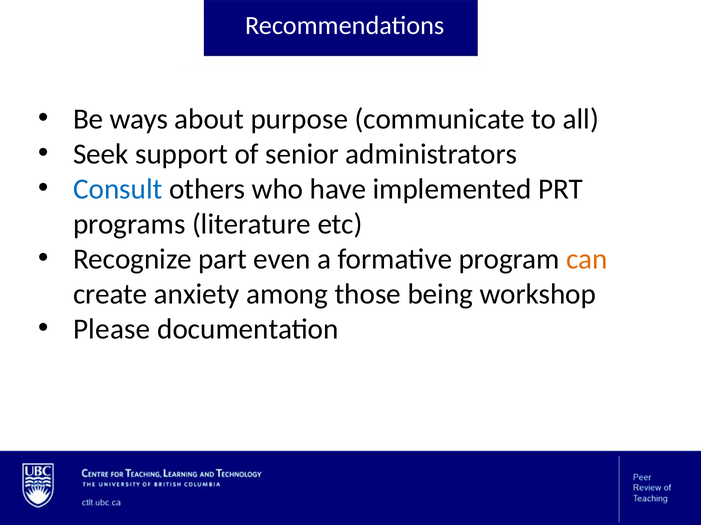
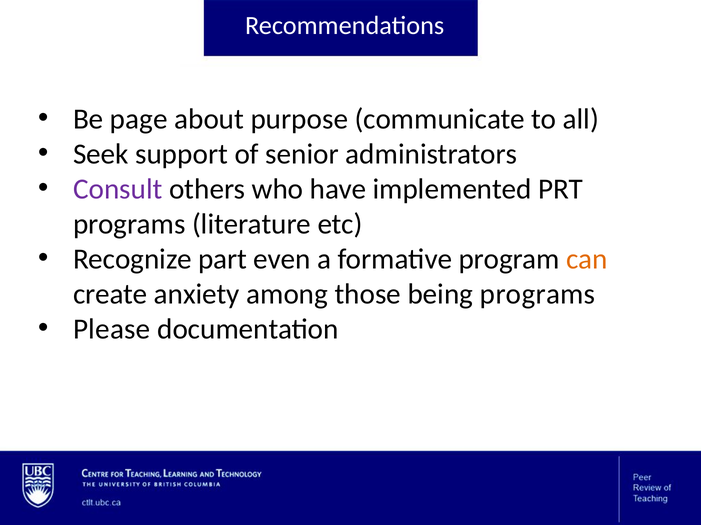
ways: ways -> page
Consult colour: blue -> purple
being workshop: workshop -> programs
